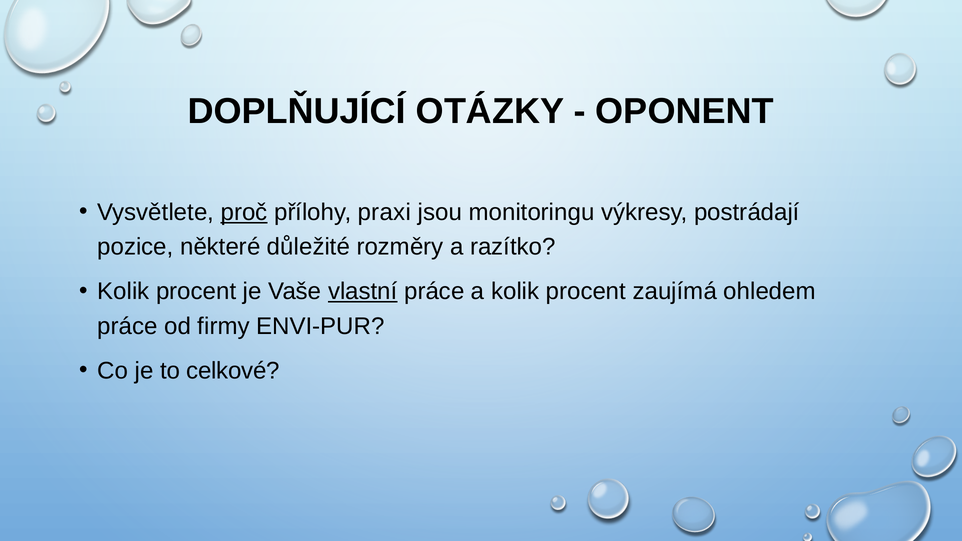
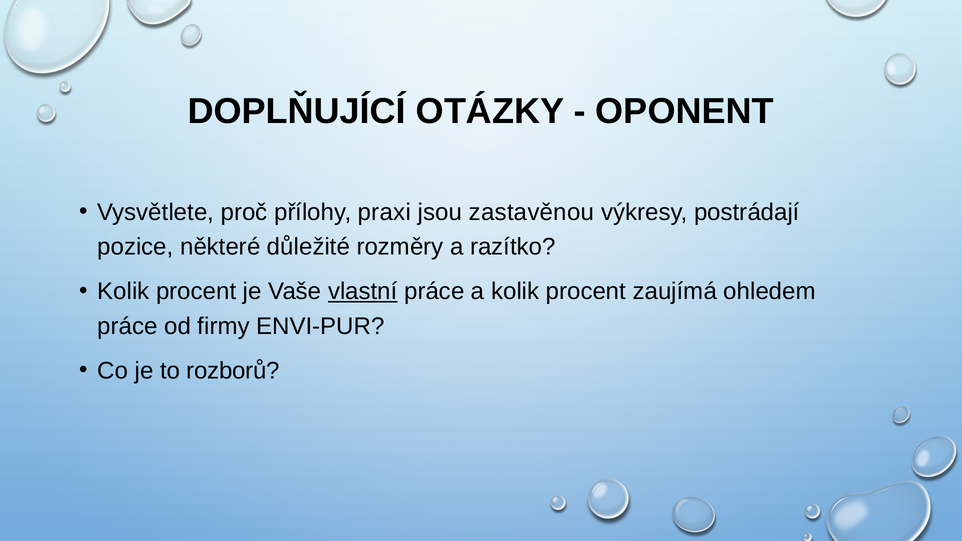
proč underline: present -> none
monitoringu: monitoringu -> zastavěnou
celkové: celkové -> rozborů
